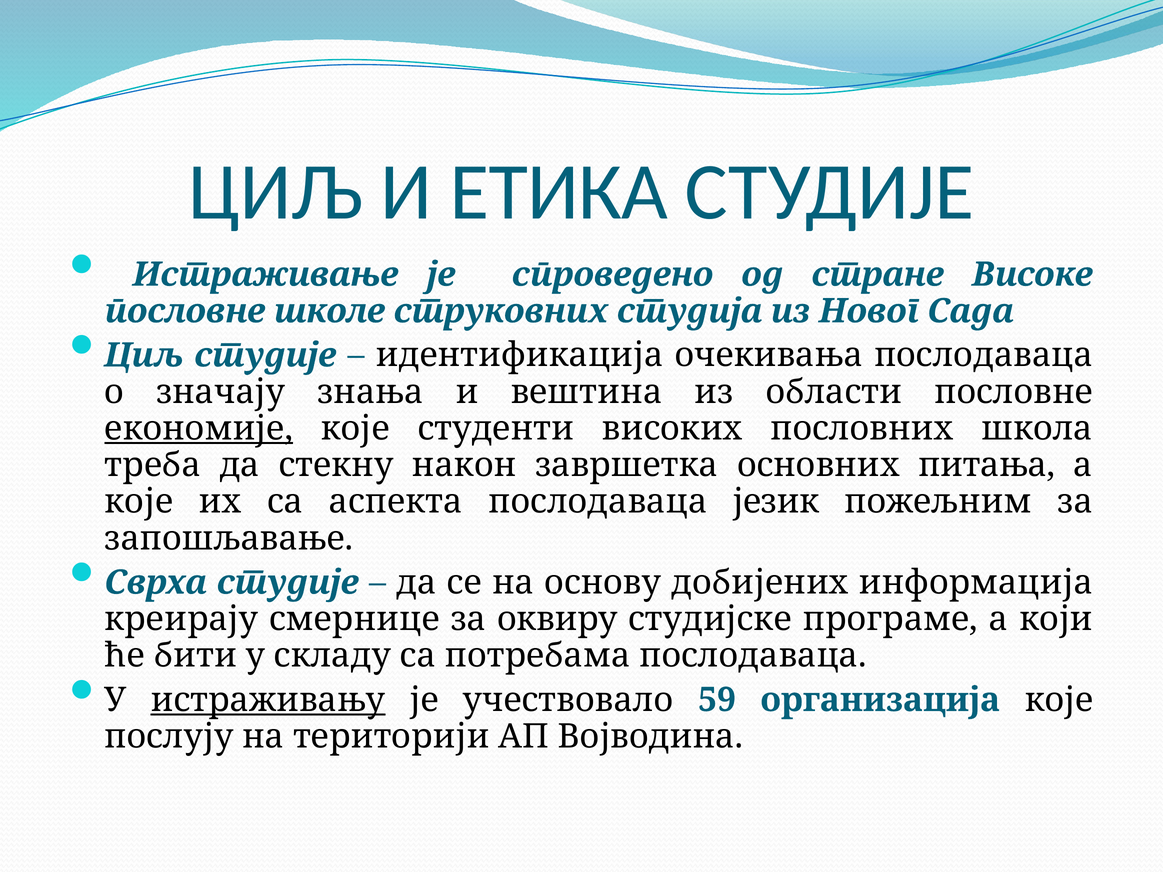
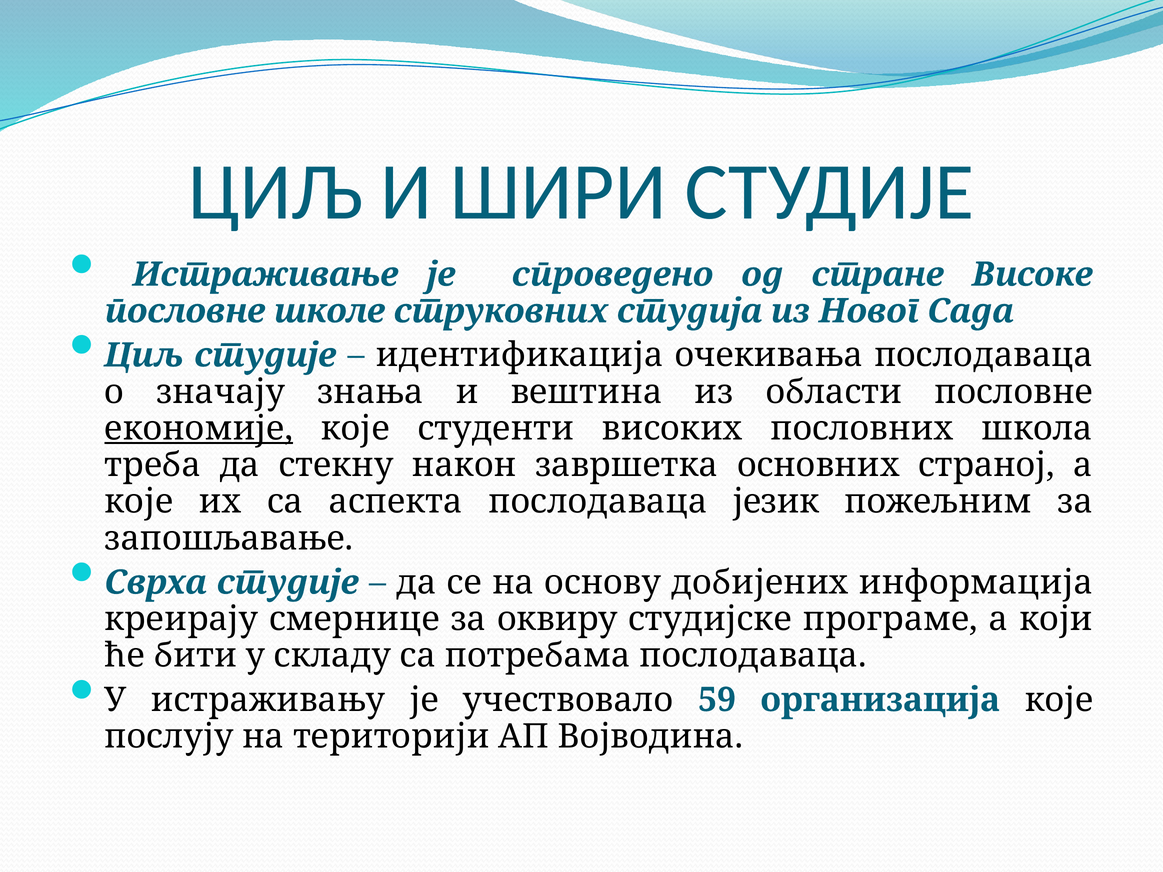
ЕТИКА: ЕТИКА -> ШИРИ
питања: питања -> страној
истраживању underline: present -> none
